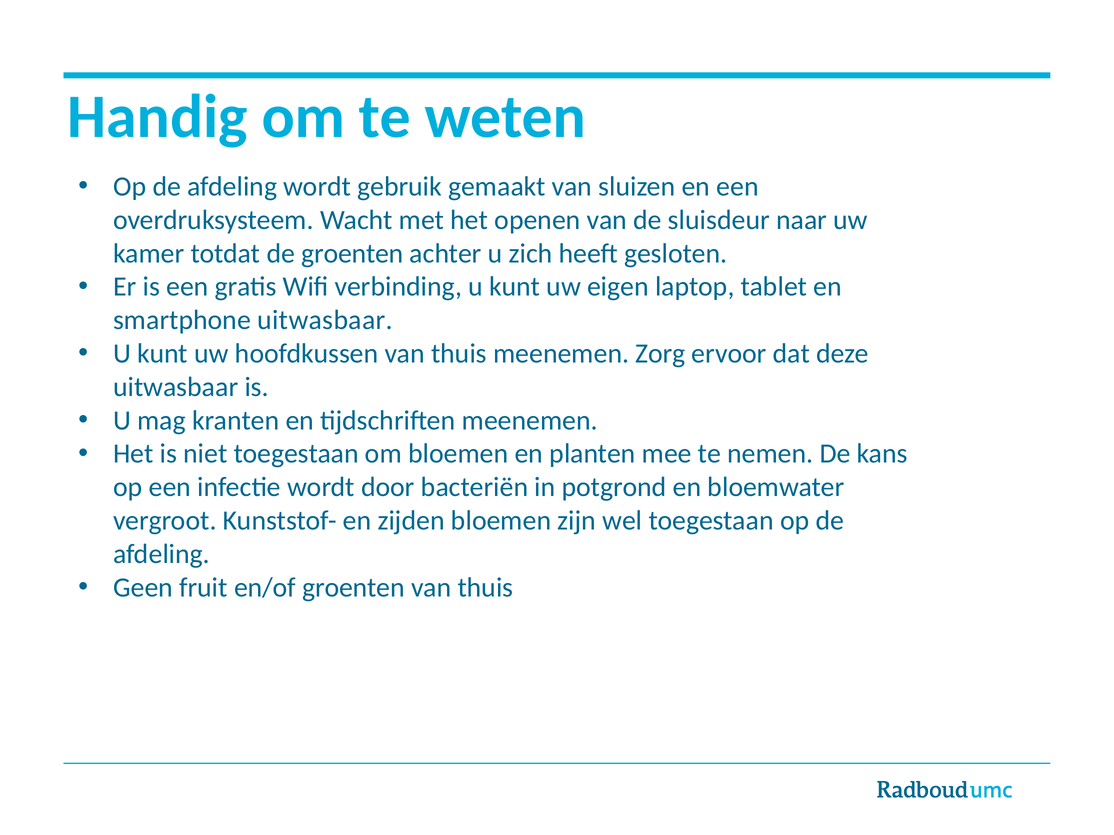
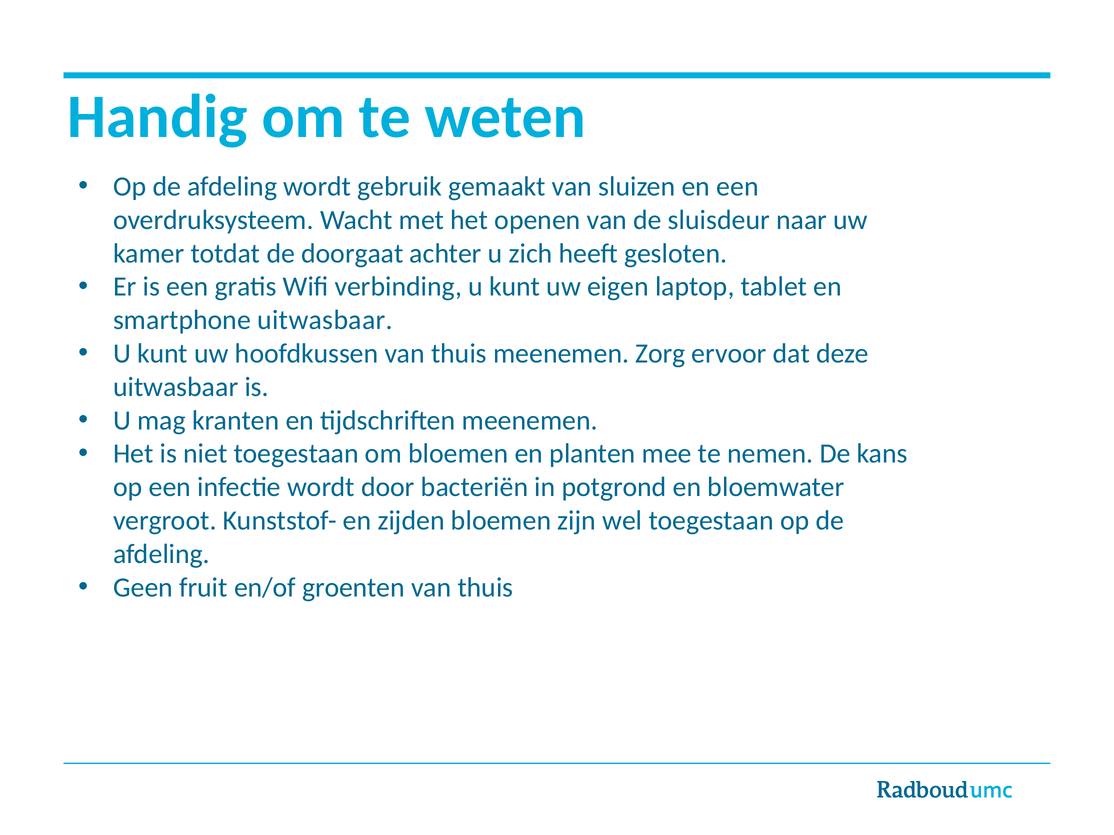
de groenten: groenten -> doorgaat
